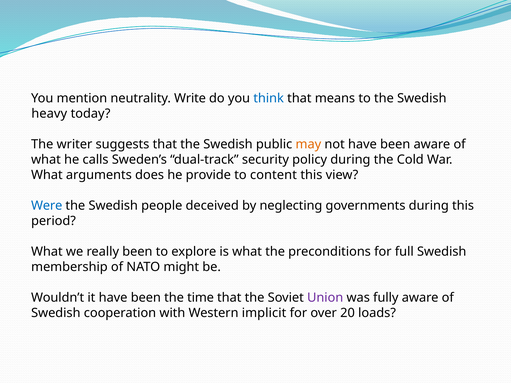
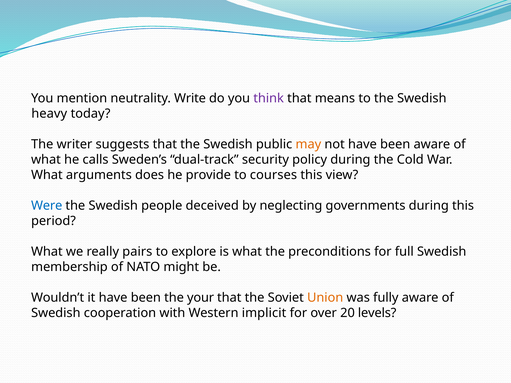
think colour: blue -> purple
content: content -> courses
really been: been -> pairs
time: time -> your
Union colour: purple -> orange
loads: loads -> levels
